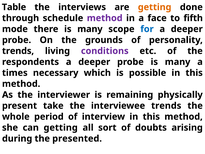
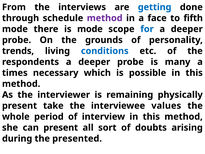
Table: Table -> From
getting at (155, 7) colour: orange -> blue
there is many: many -> mode
conditions colour: purple -> blue
interviewee trends: trends -> values
can getting: getting -> present
